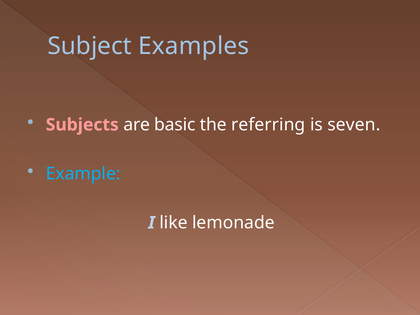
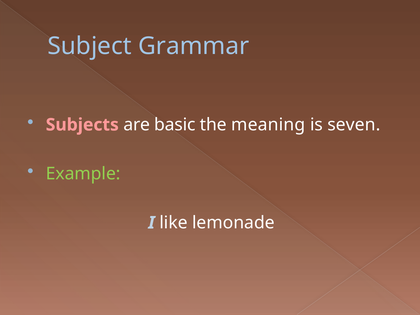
Examples: Examples -> Grammar
referring: referring -> meaning
Example colour: light blue -> light green
